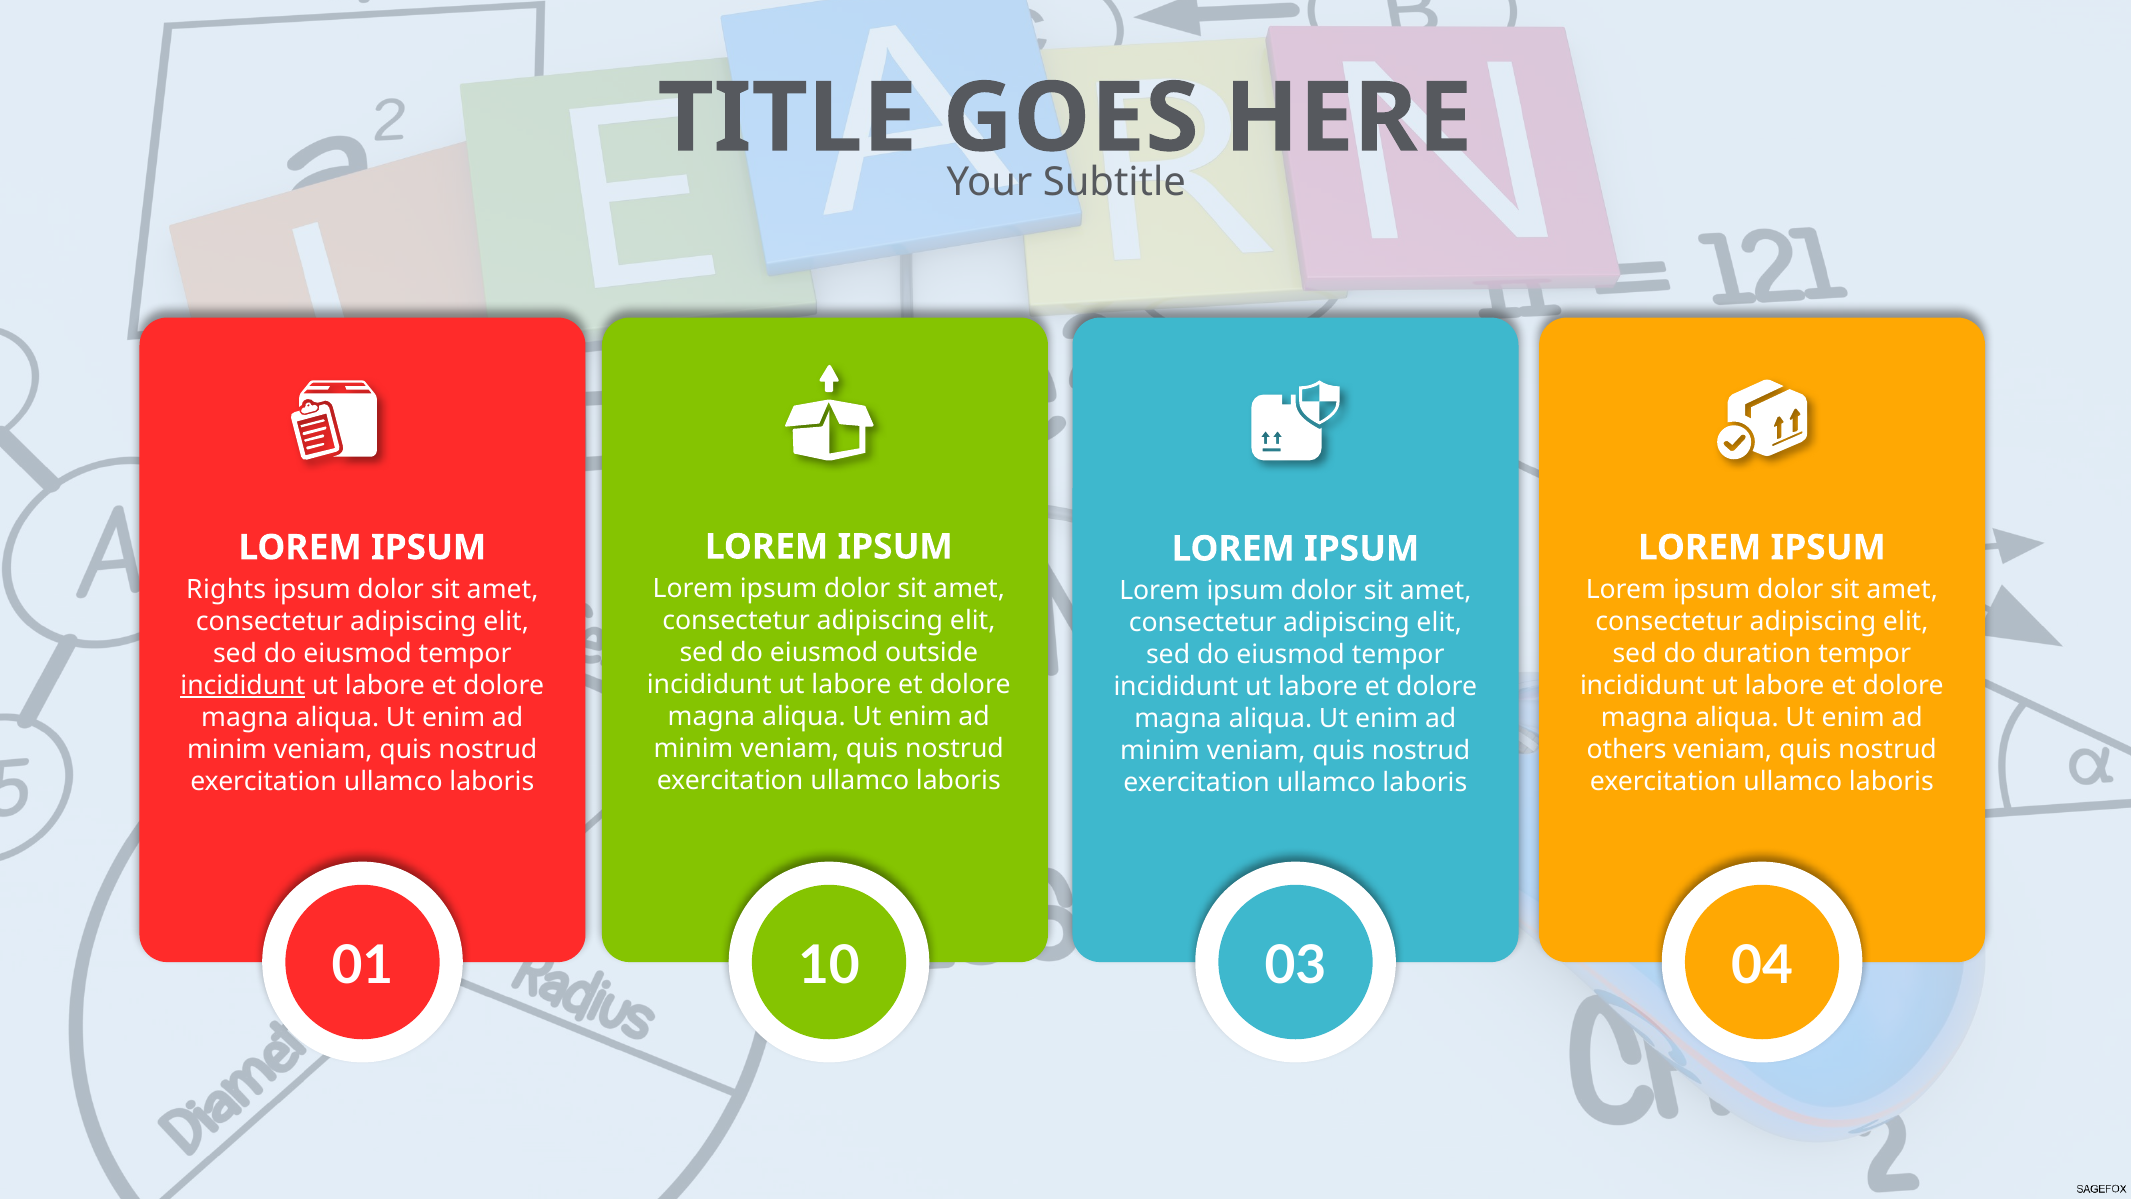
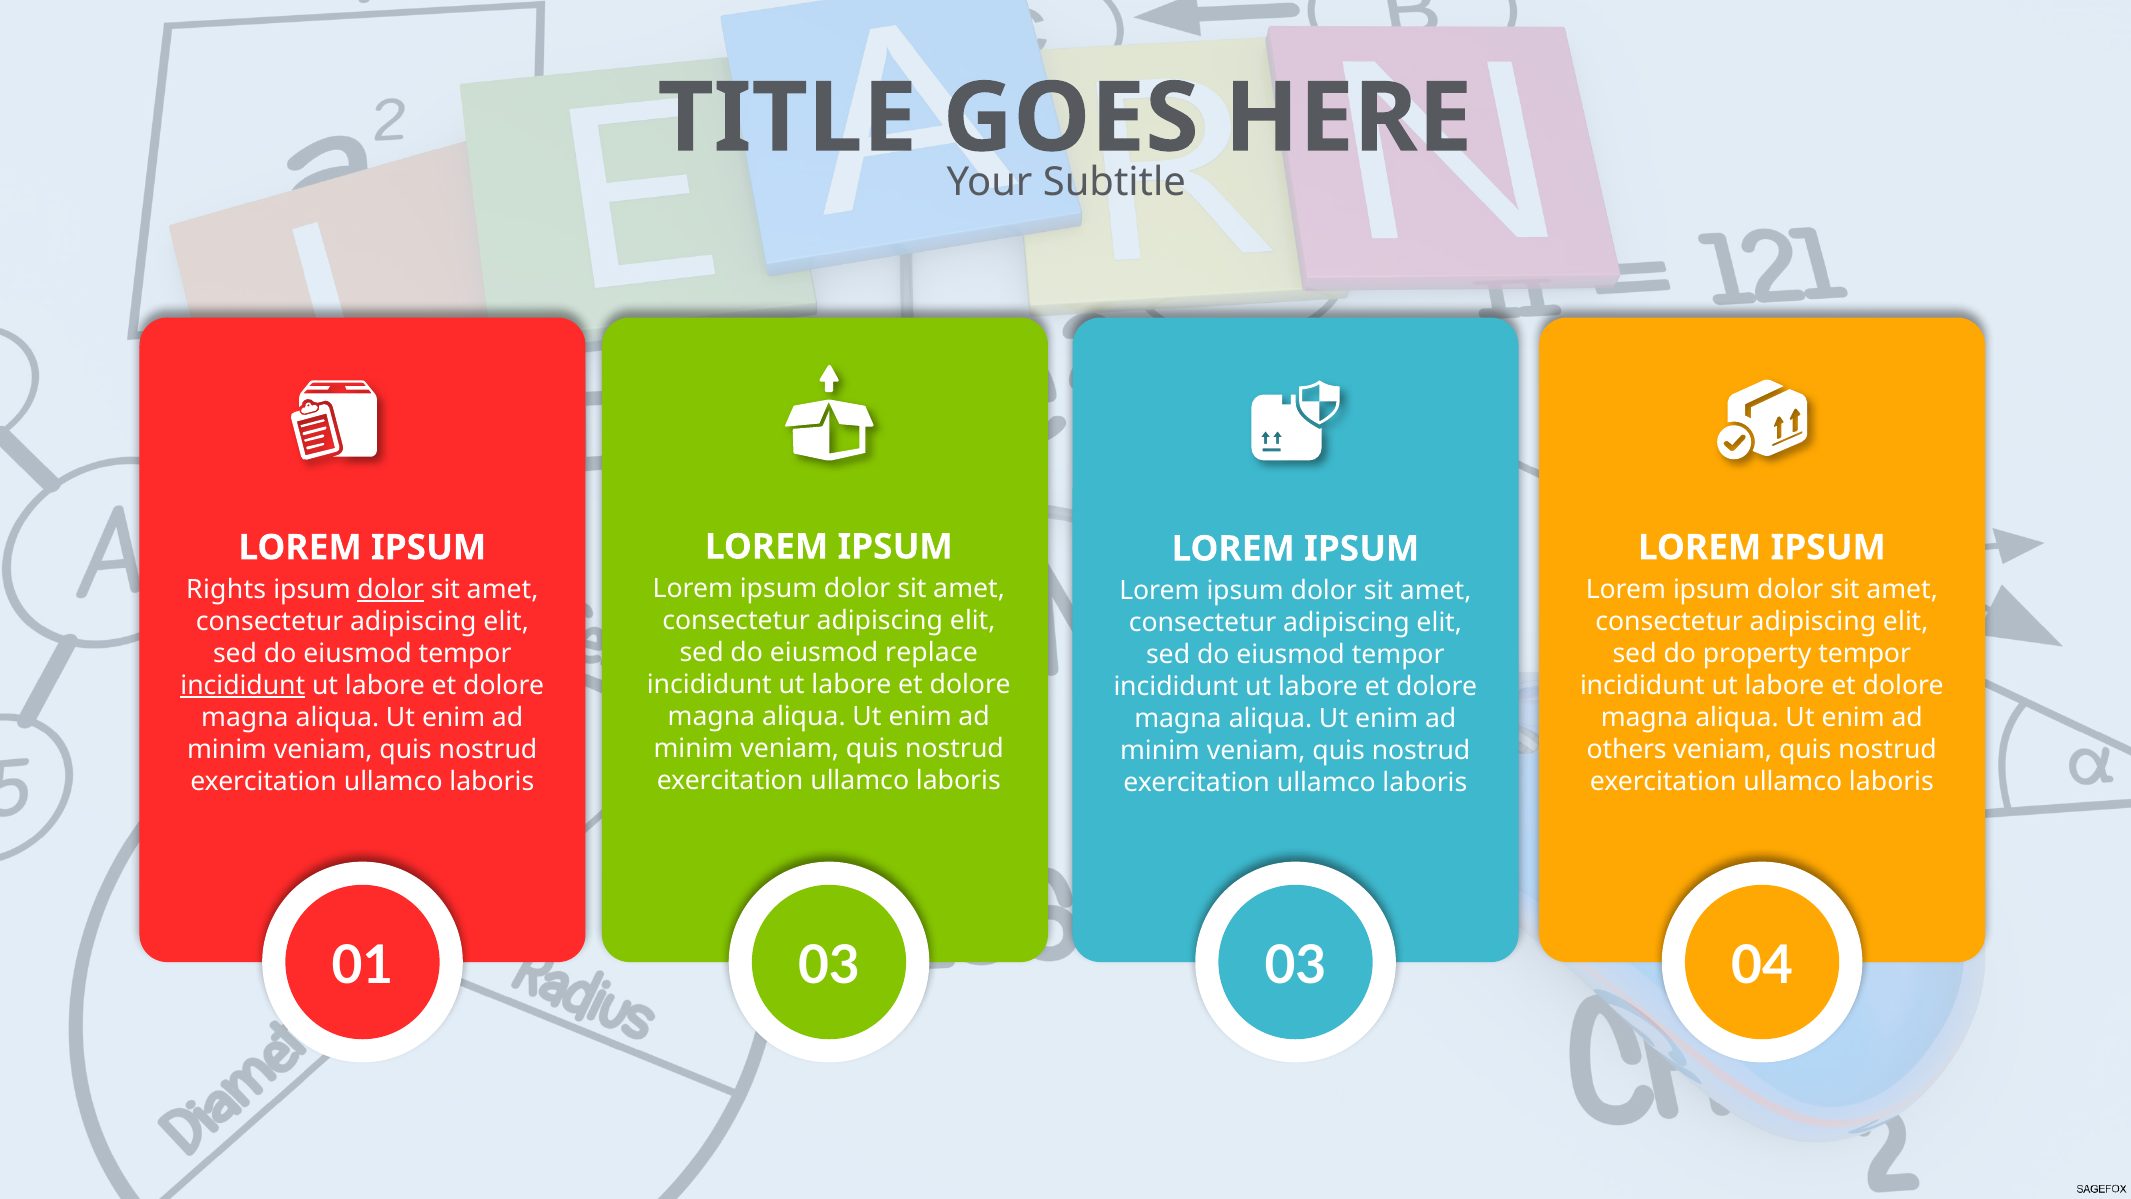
dolor at (391, 589) underline: none -> present
outside: outside -> replace
duration: duration -> property
01 10: 10 -> 03
